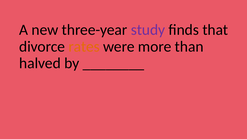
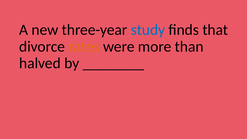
study colour: purple -> blue
